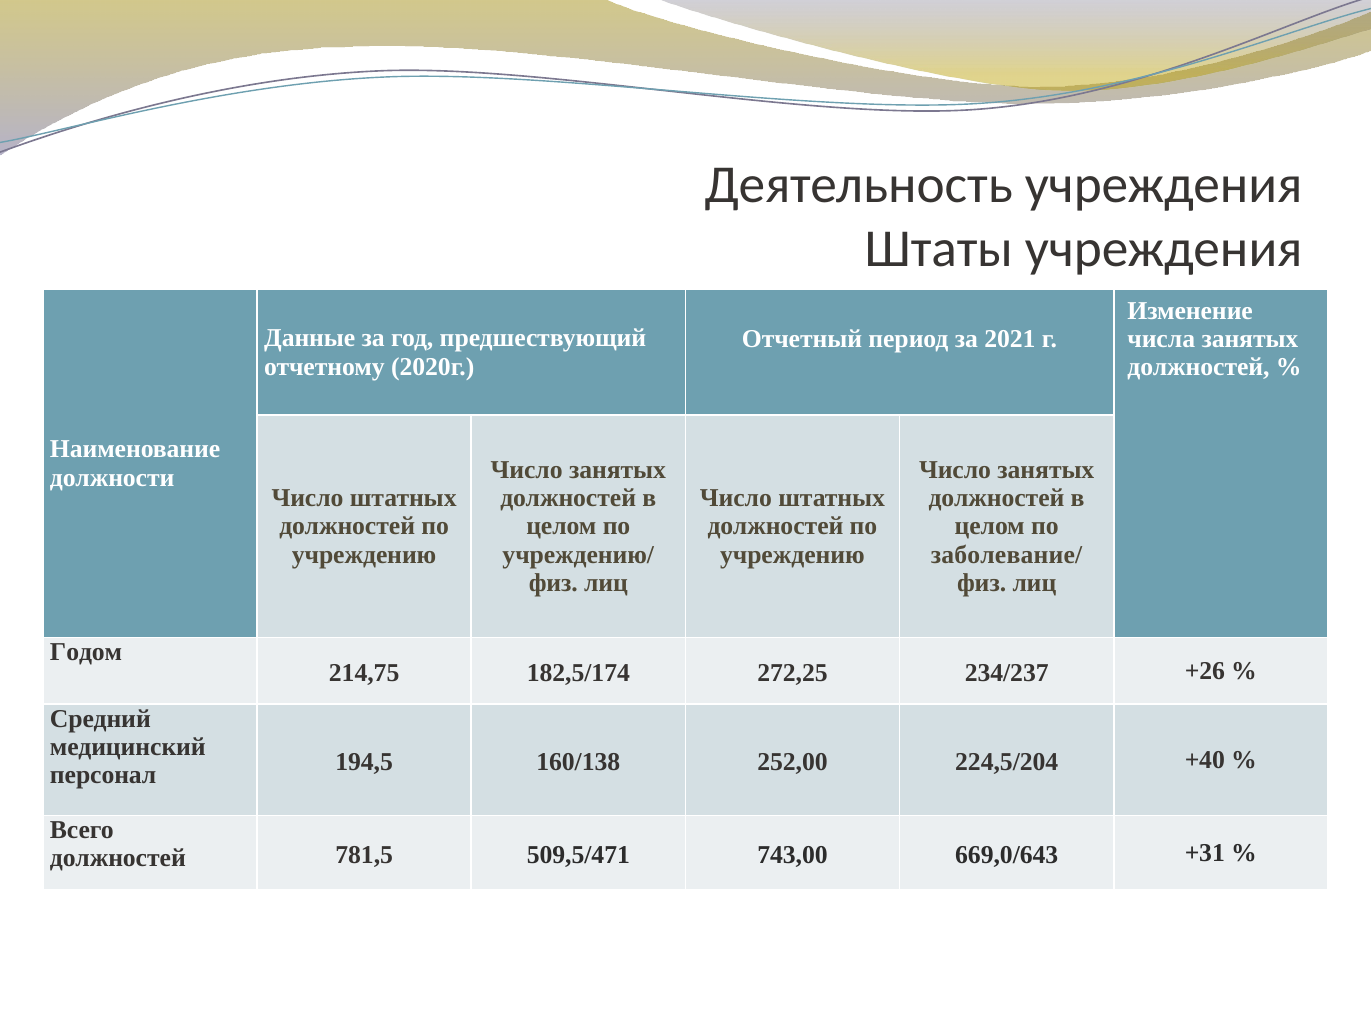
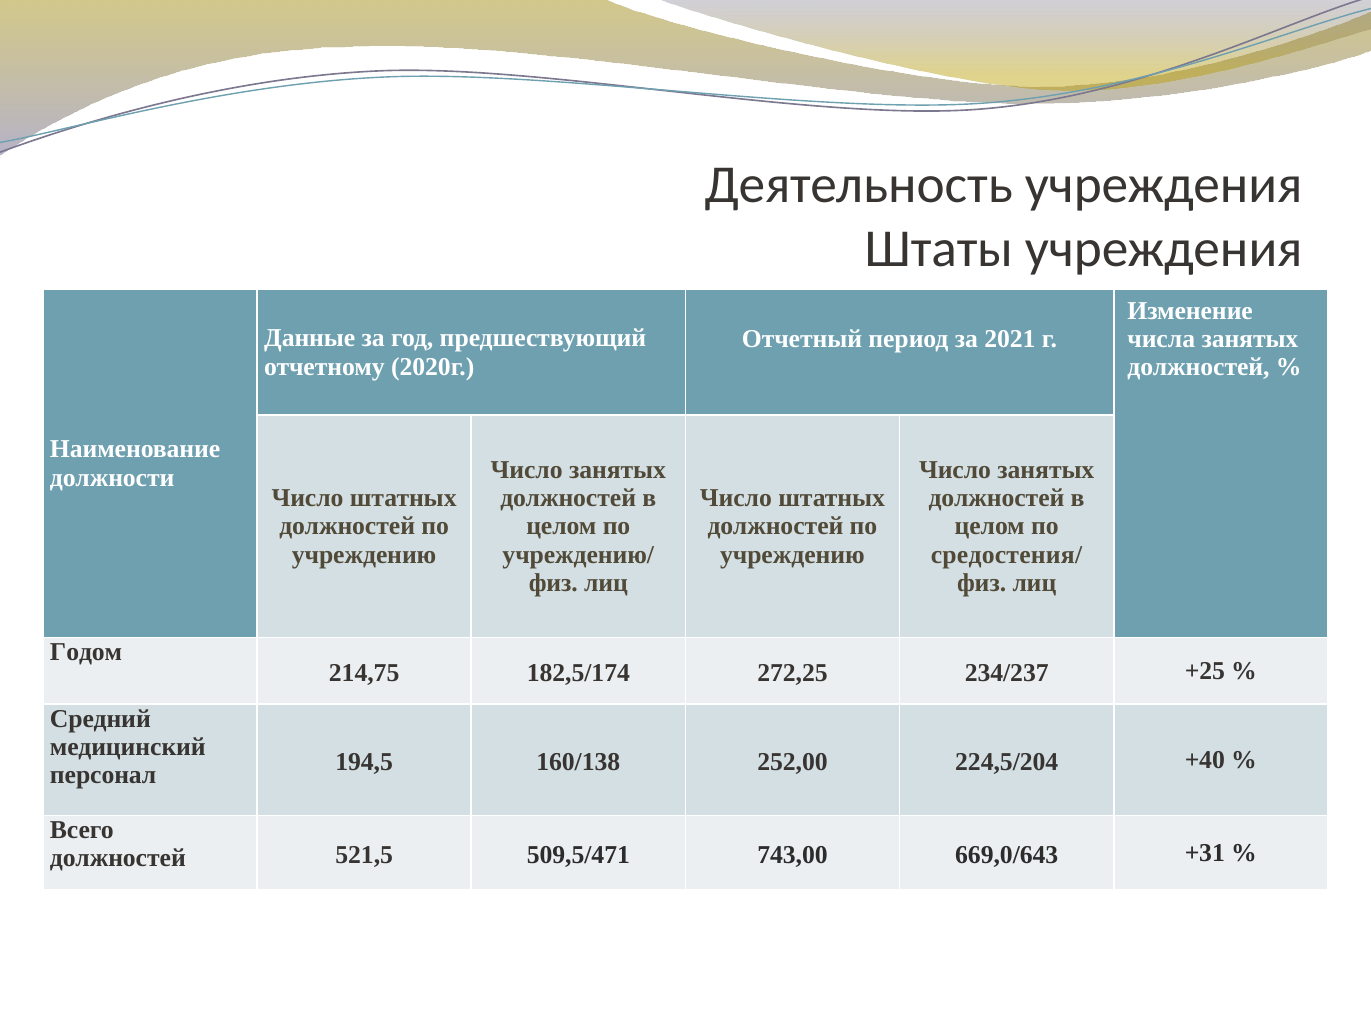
заболевание/: заболевание/ -> средостения/
+26: +26 -> +25
781,5: 781,5 -> 521,5
